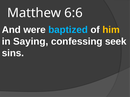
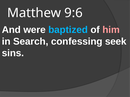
6:6: 6:6 -> 9:6
him colour: yellow -> pink
Saying: Saying -> Search
